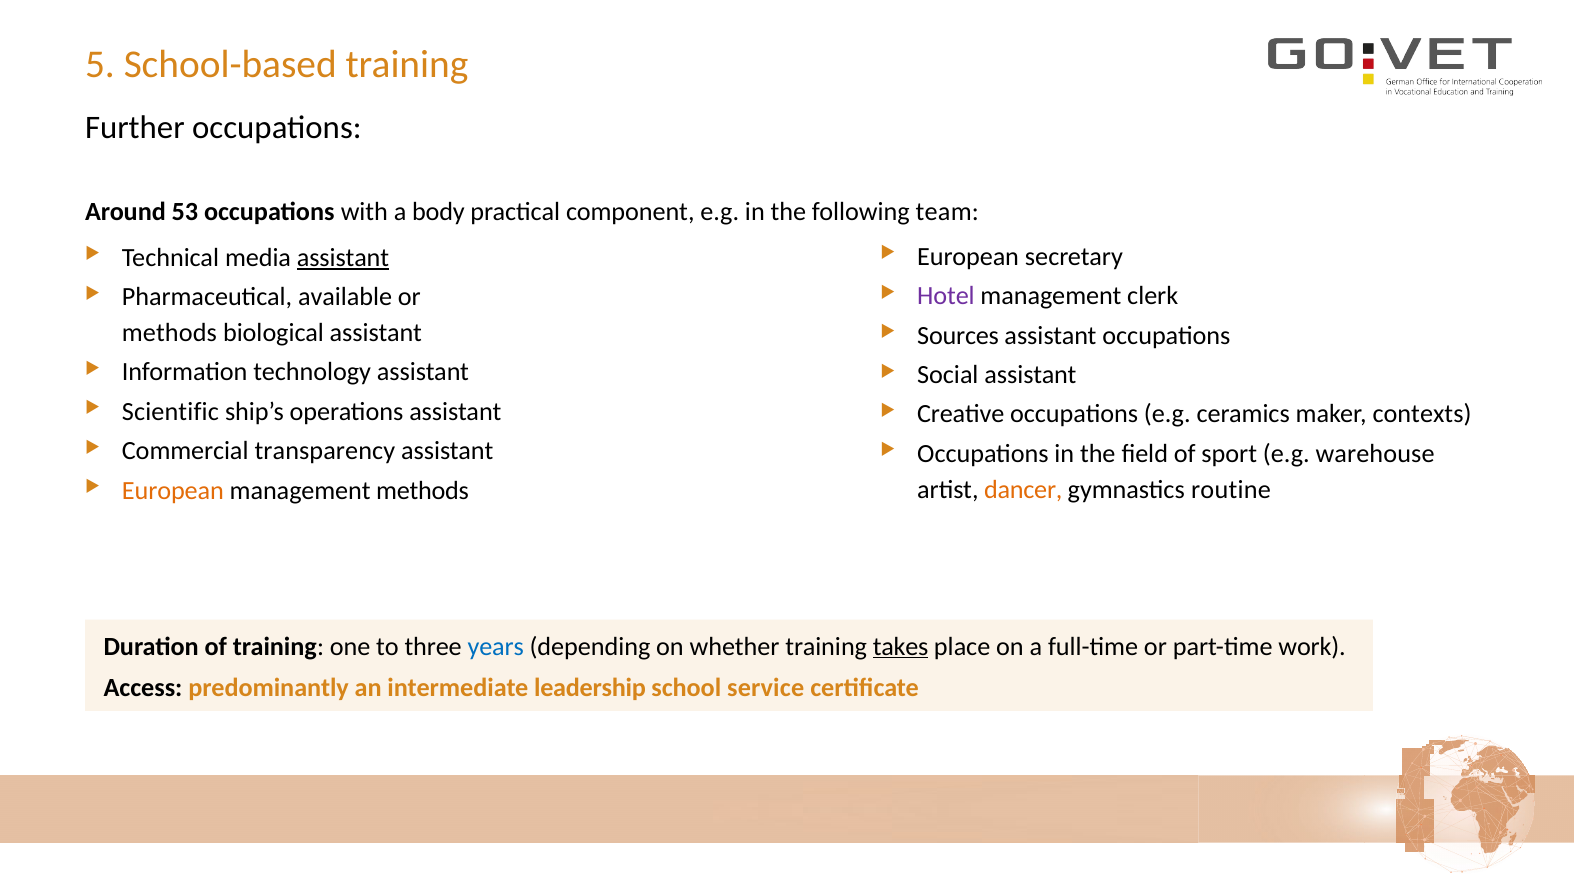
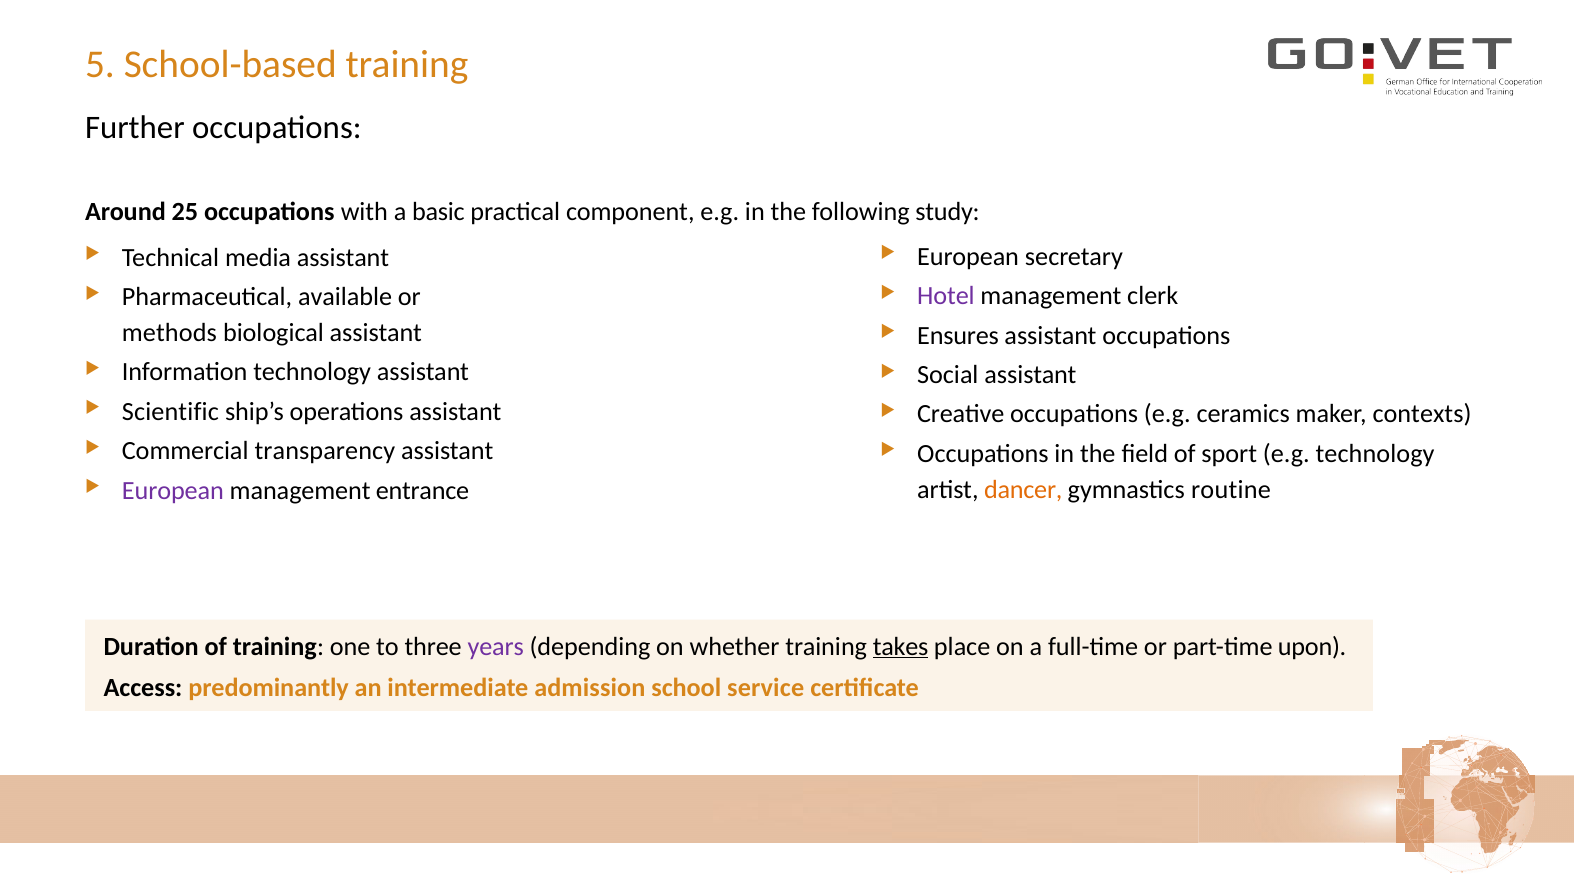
53: 53 -> 25
body: body -> basic
team: team -> study
assistant at (343, 258) underline: present -> none
Sources: Sources -> Ensures
e.g warehouse: warehouse -> technology
European at (173, 491) colour: orange -> purple
management methods: methods -> entrance
years colour: blue -> purple
work: work -> upon
leadership: leadership -> admission
